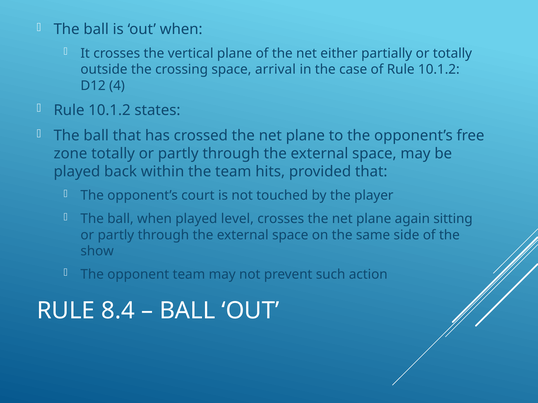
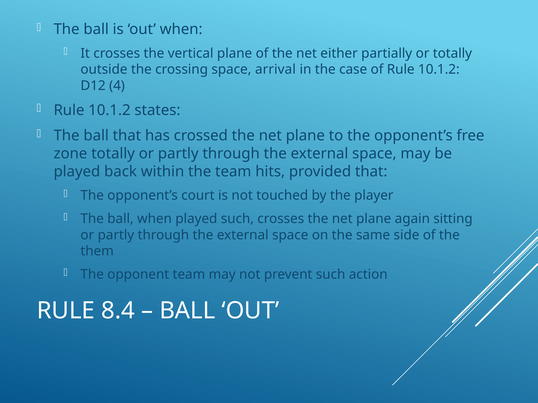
played level: level -> such
show: show -> them
